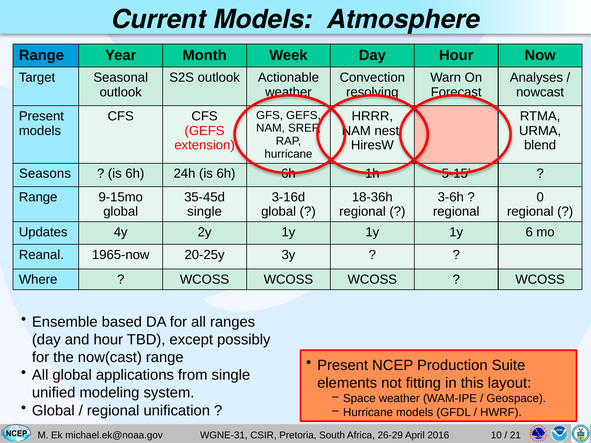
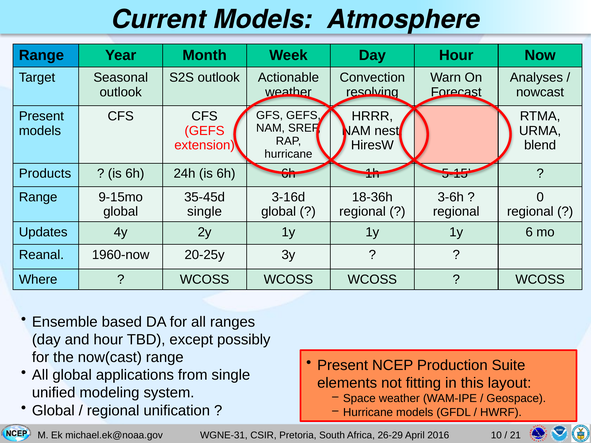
Seasons: Seasons -> Products
1965-now: 1965-now -> 1960-now
